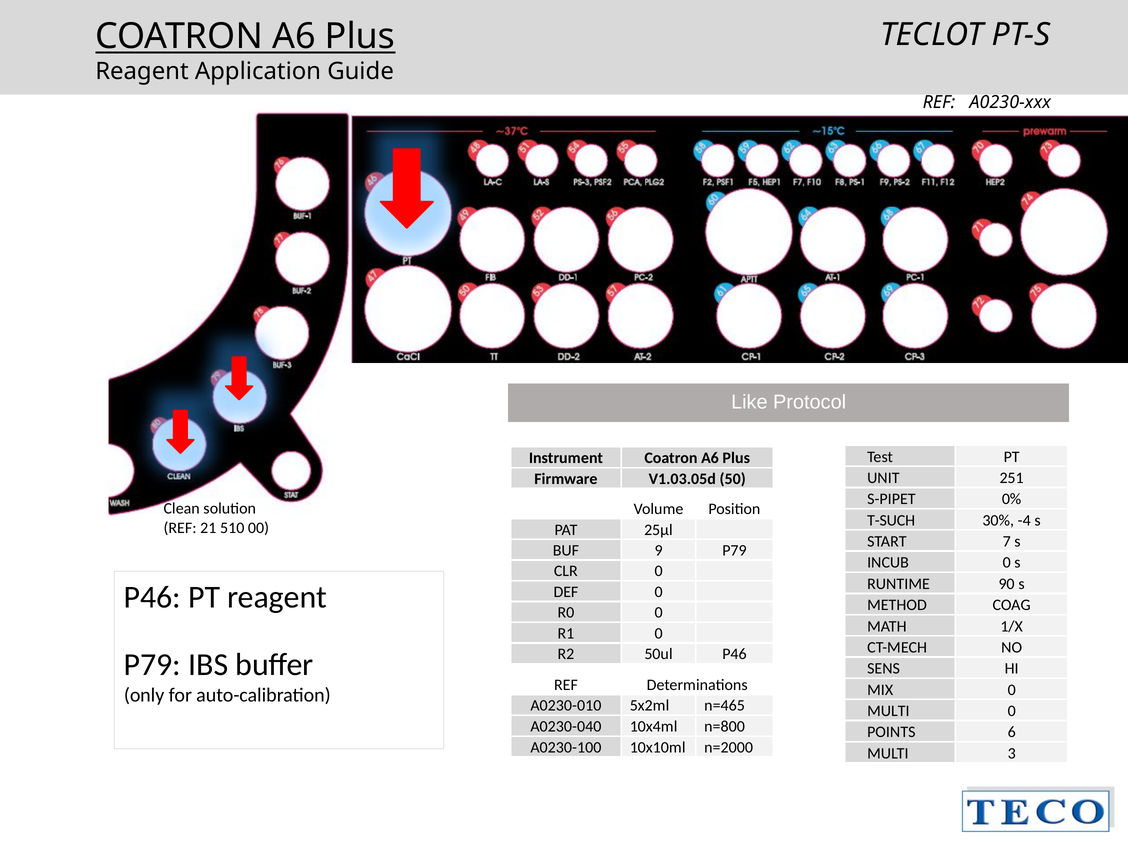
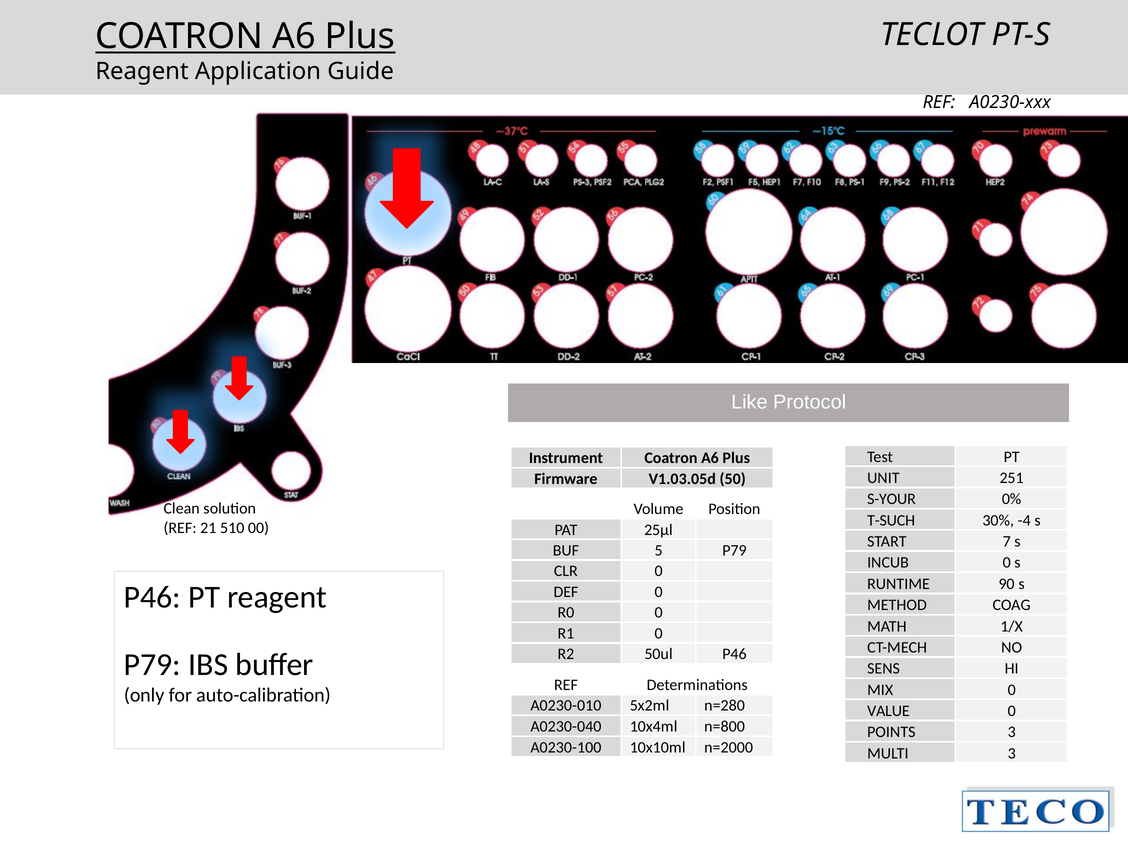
S-PIPET: S-PIPET -> S-YOUR
9: 9 -> 5
n=465: n=465 -> n=280
MULTI at (888, 711): MULTI -> VALUE
POINTS 6: 6 -> 3
